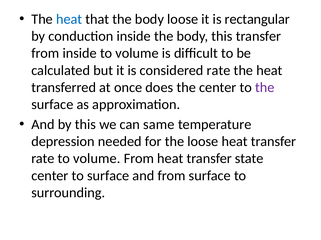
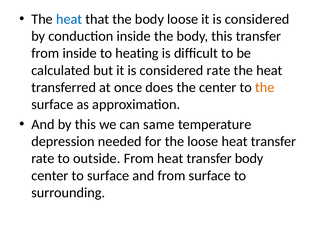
loose it is rectangular: rectangular -> considered
inside to volume: volume -> heating
the at (265, 88) colour: purple -> orange
rate to volume: volume -> outside
transfer state: state -> body
